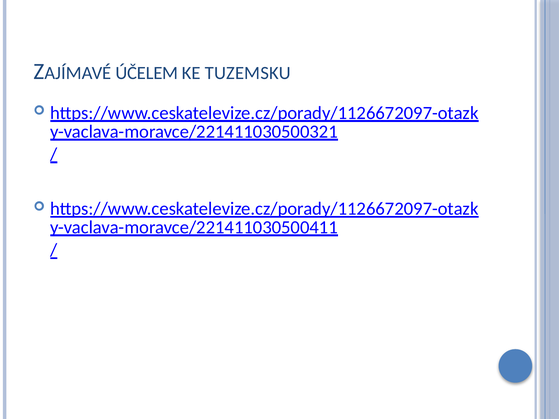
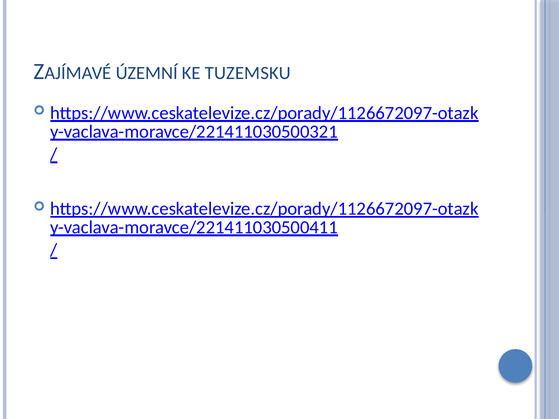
ÚČELEM: ÚČELEM -> ÚZEMNÍ
